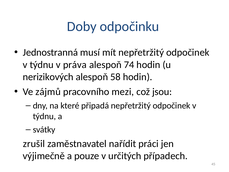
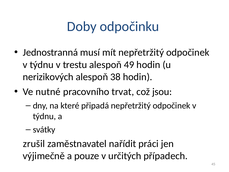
práva: práva -> trestu
74: 74 -> 49
58: 58 -> 38
zájmů: zájmů -> nutné
mezi: mezi -> trvat
